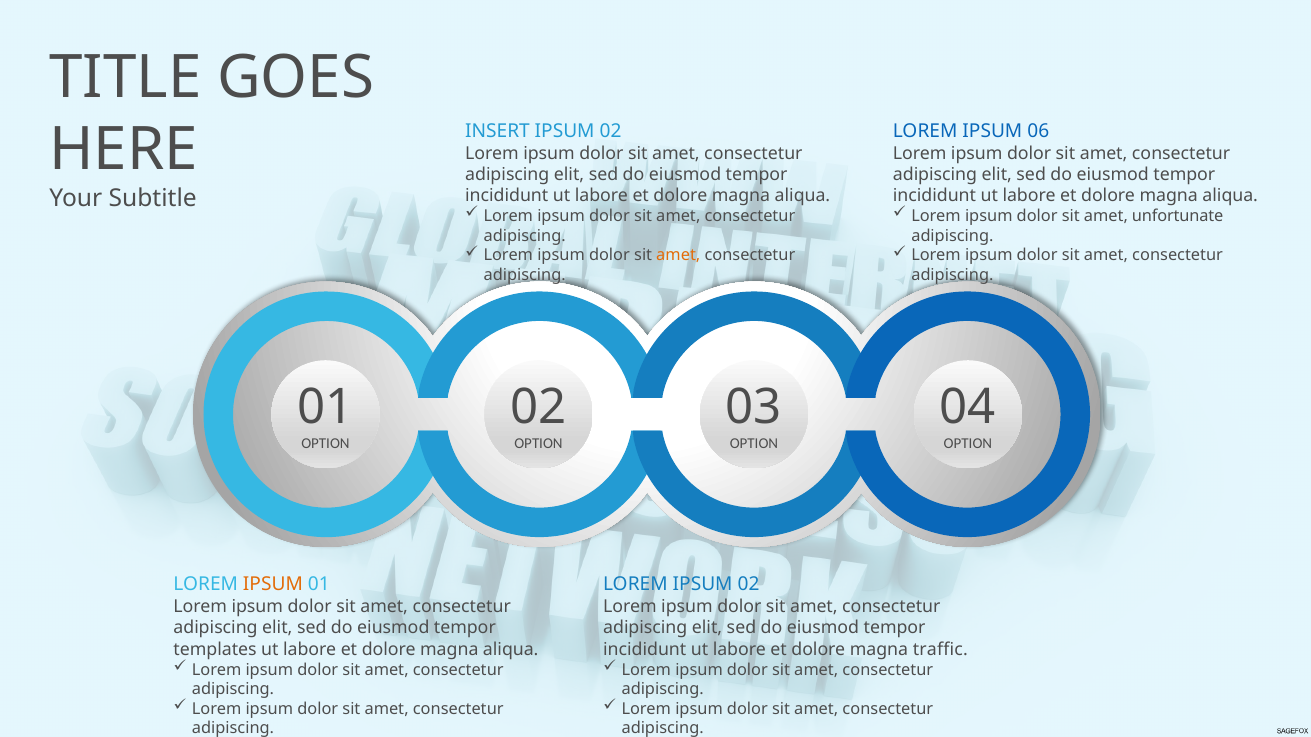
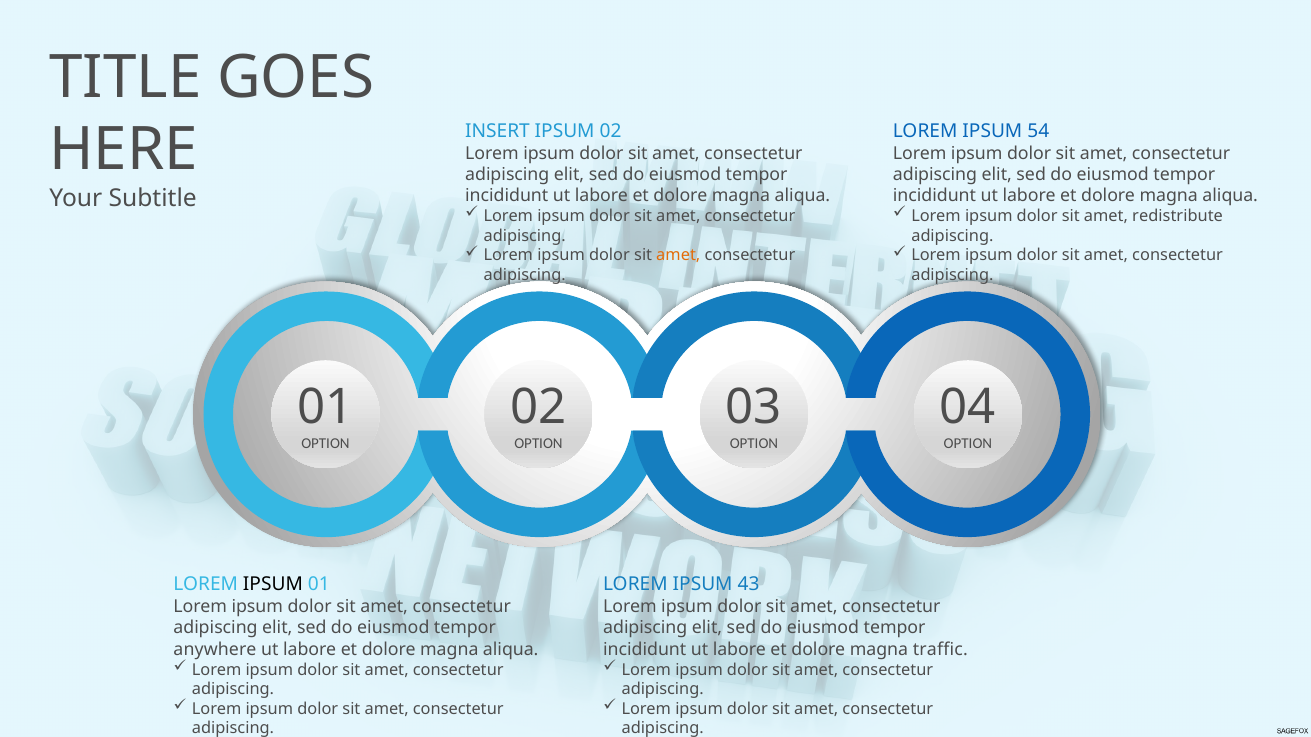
06: 06 -> 54
unfortunate: unfortunate -> redistribute
IPSUM at (273, 585) colour: orange -> black
LOREM IPSUM 02: 02 -> 43
templates: templates -> anywhere
